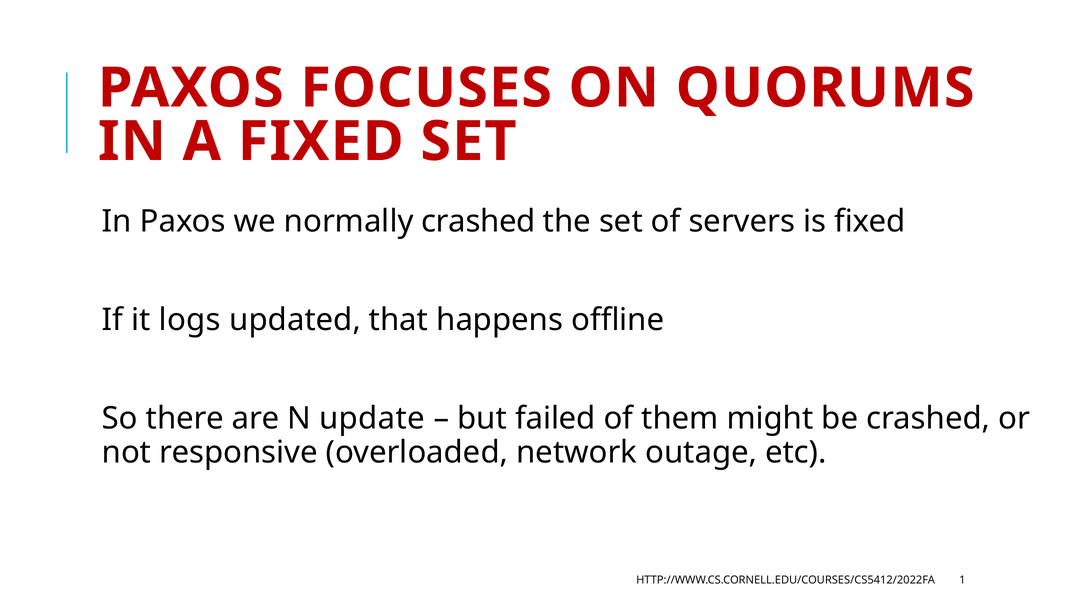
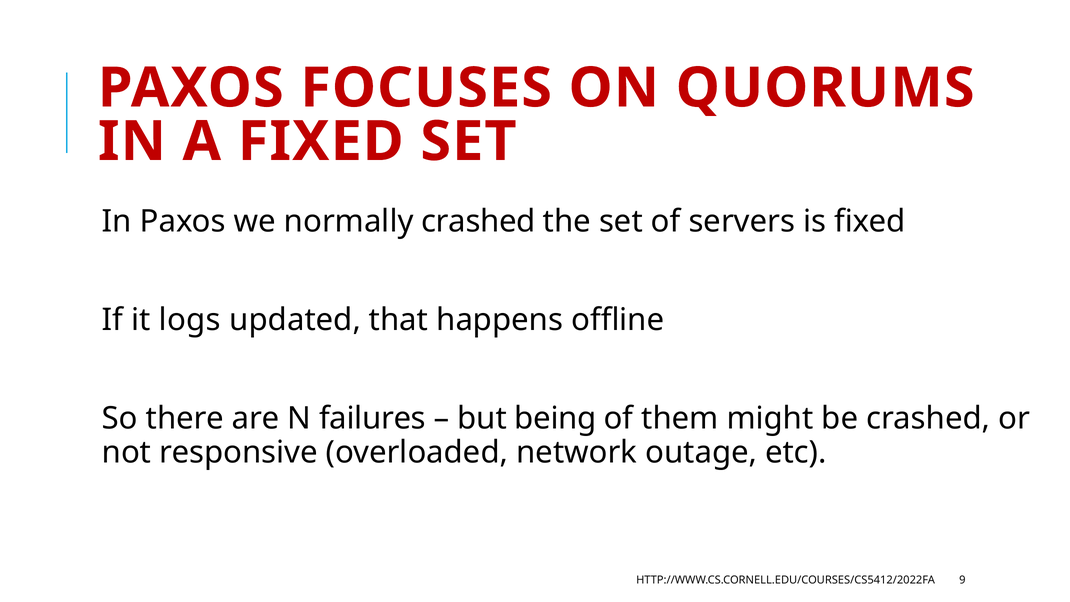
update: update -> failures
failed: failed -> being
1: 1 -> 9
